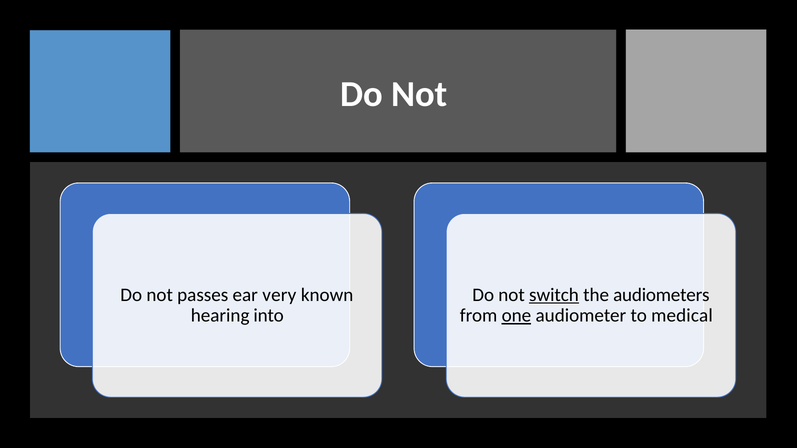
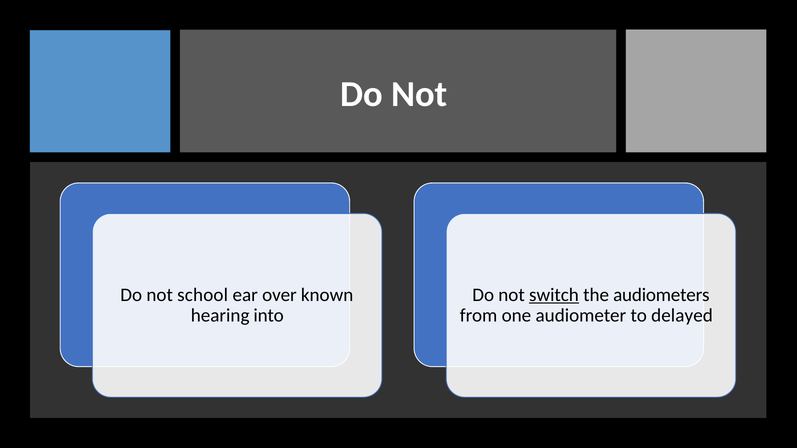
passes: passes -> school
very: very -> over
one underline: present -> none
medical: medical -> delayed
